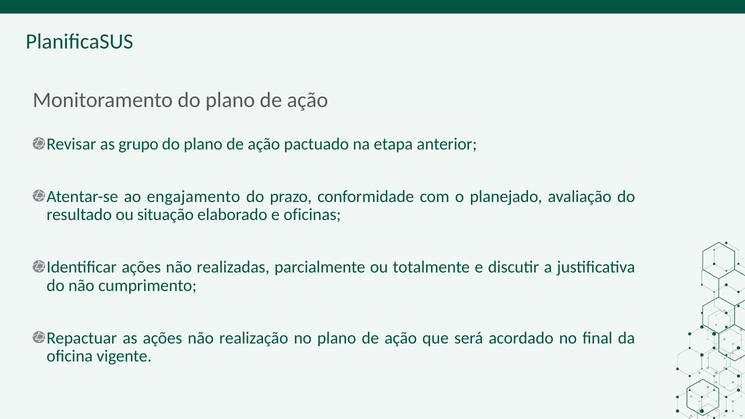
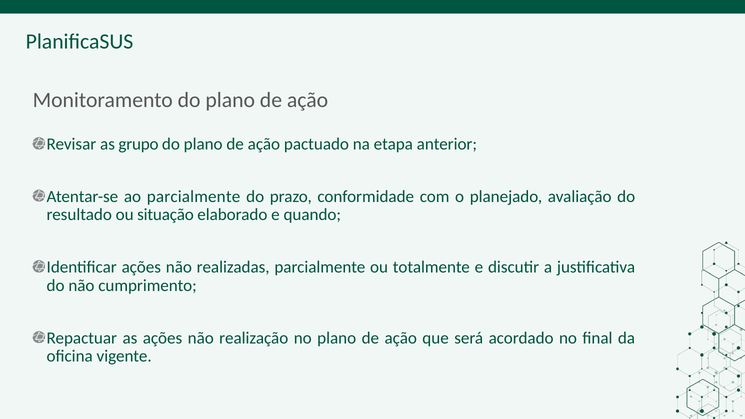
ao engajamento: engajamento -> parcialmente
oficinas: oficinas -> quando
